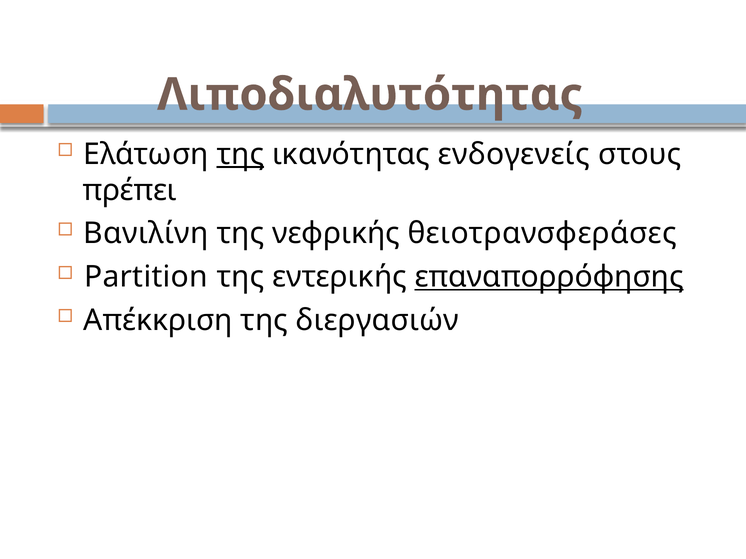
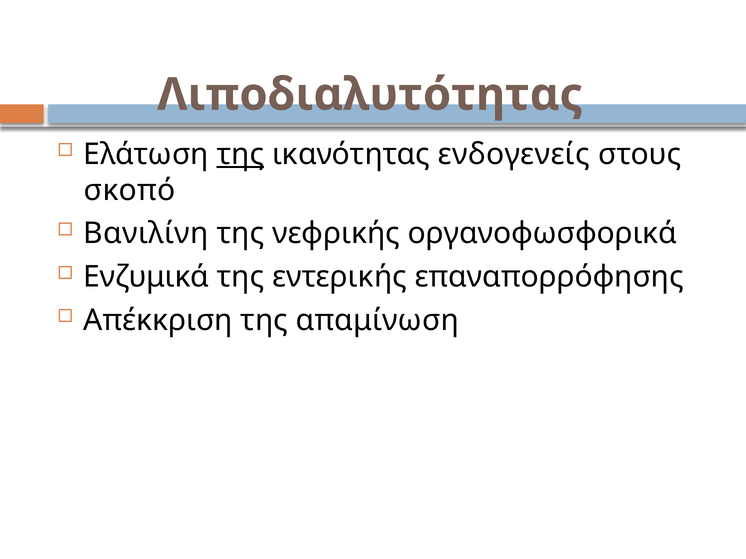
πρέπει: πρέπει -> σκοπό
θειοτρανσφεράσες: θειοτρανσφεράσες -> οργανοφωσφορικά
Partition: Partition -> Ενζυμικά
επαναπορρόφησης underline: present -> none
διεργασιών: διεργασιών -> απαμίνωση
